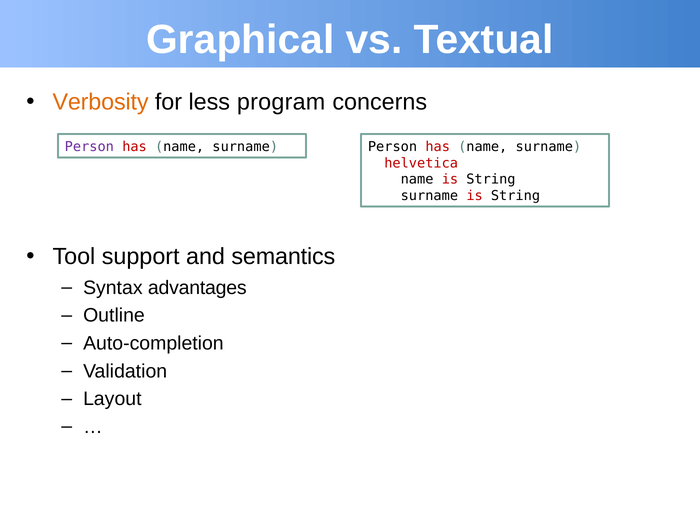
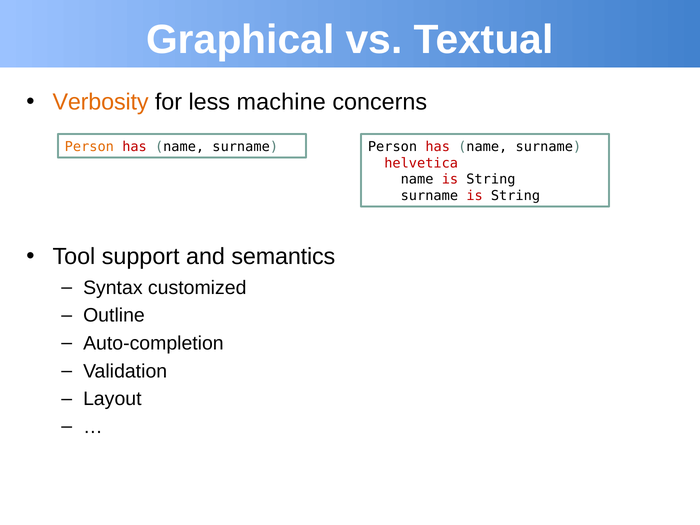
program: program -> machine
Person at (89, 147) colour: purple -> orange
advantages: advantages -> customized
